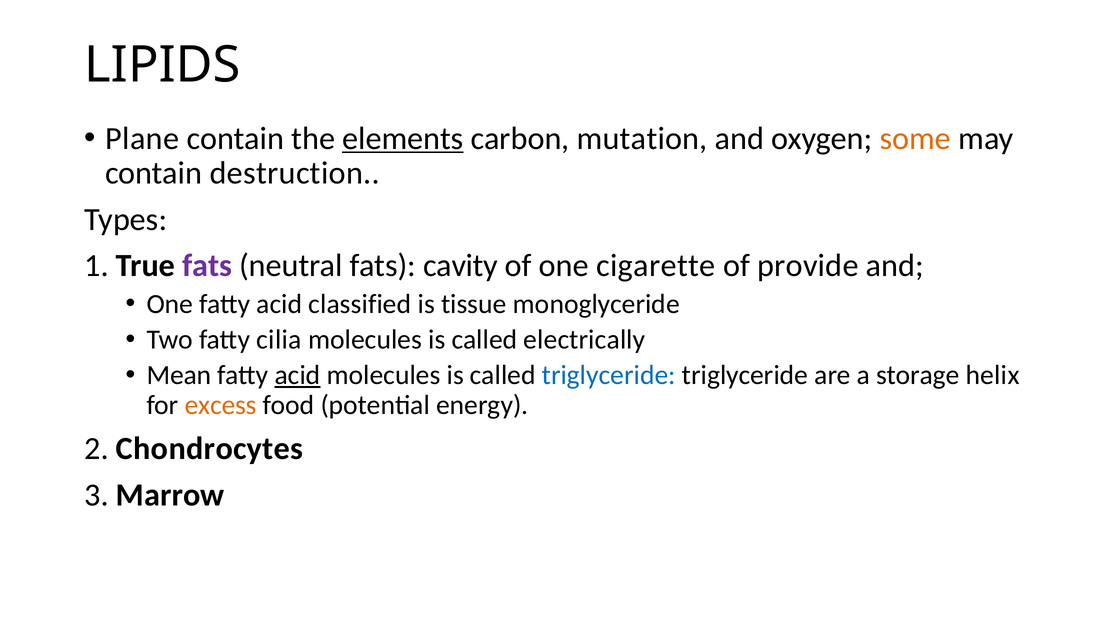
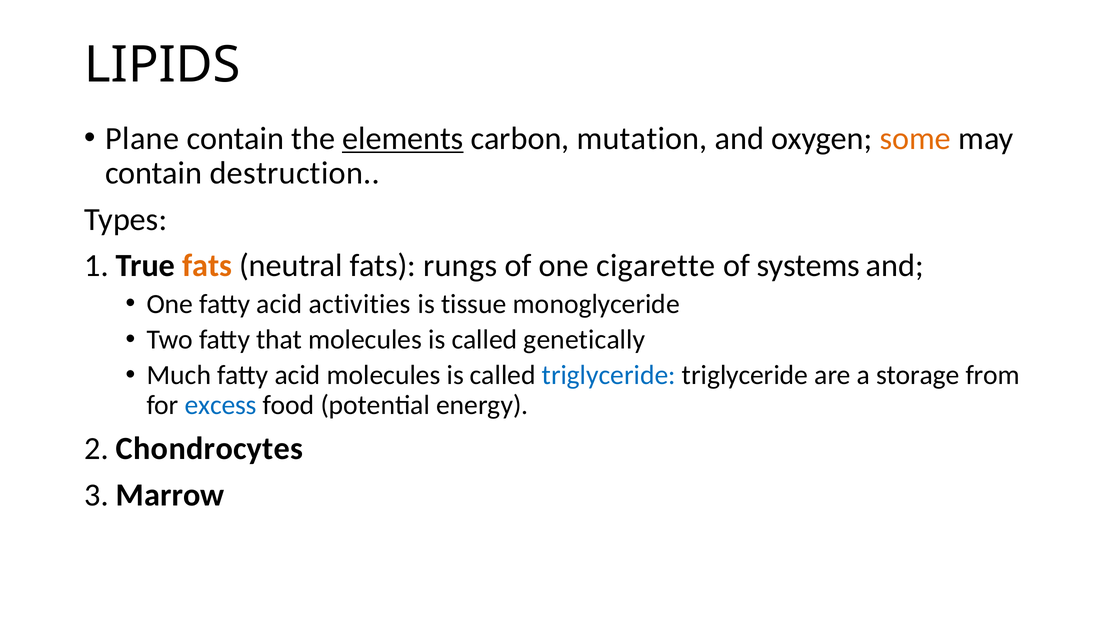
fats at (207, 266) colour: purple -> orange
cavity: cavity -> rungs
provide: provide -> systems
classified: classified -> activities
cilia: cilia -> that
electrically: electrically -> genetically
Mean: Mean -> Much
acid at (297, 375) underline: present -> none
helix: helix -> from
excess colour: orange -> blue
